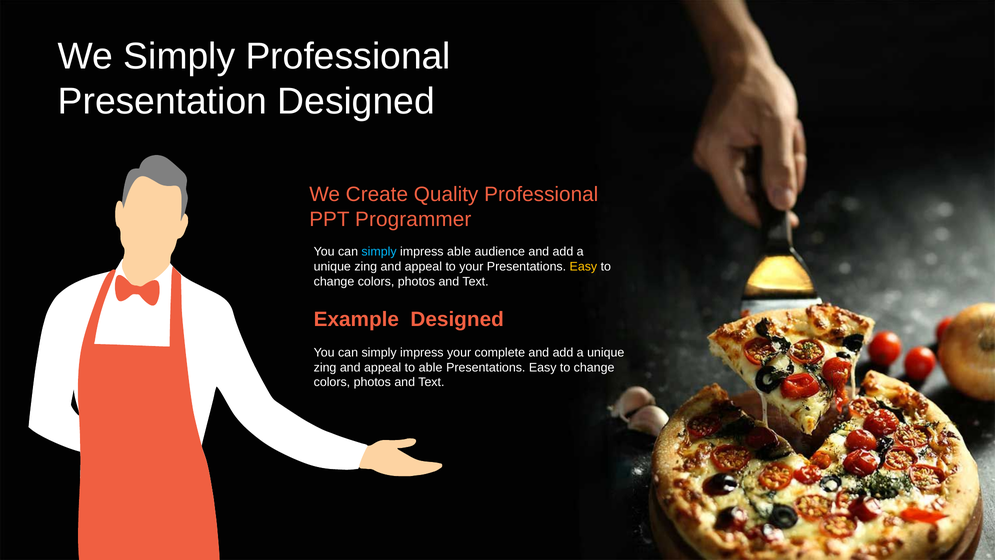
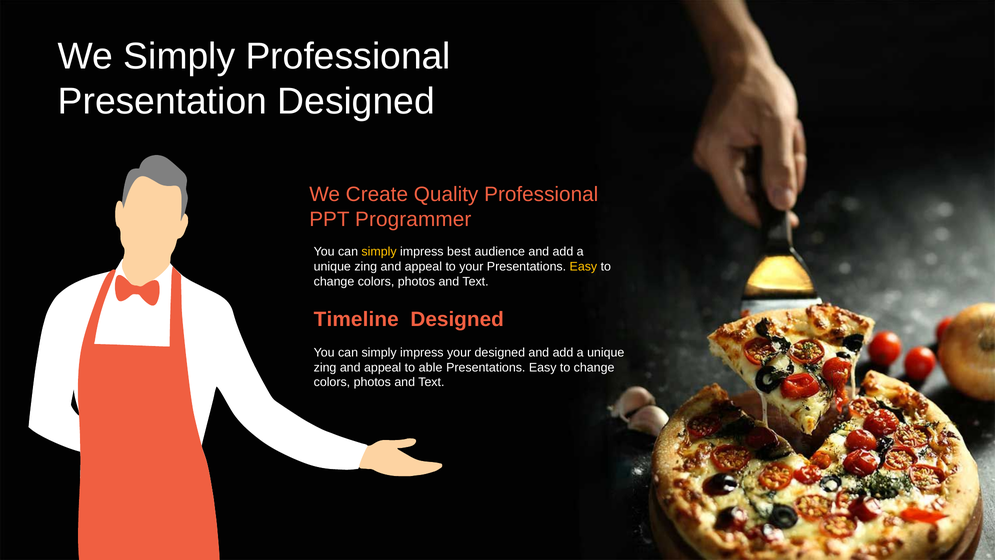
simply at (379, 252) colour: light blue -> yellow
impress able: able -> best
Example: Example -> Timeline
your complete: complete -> designed
